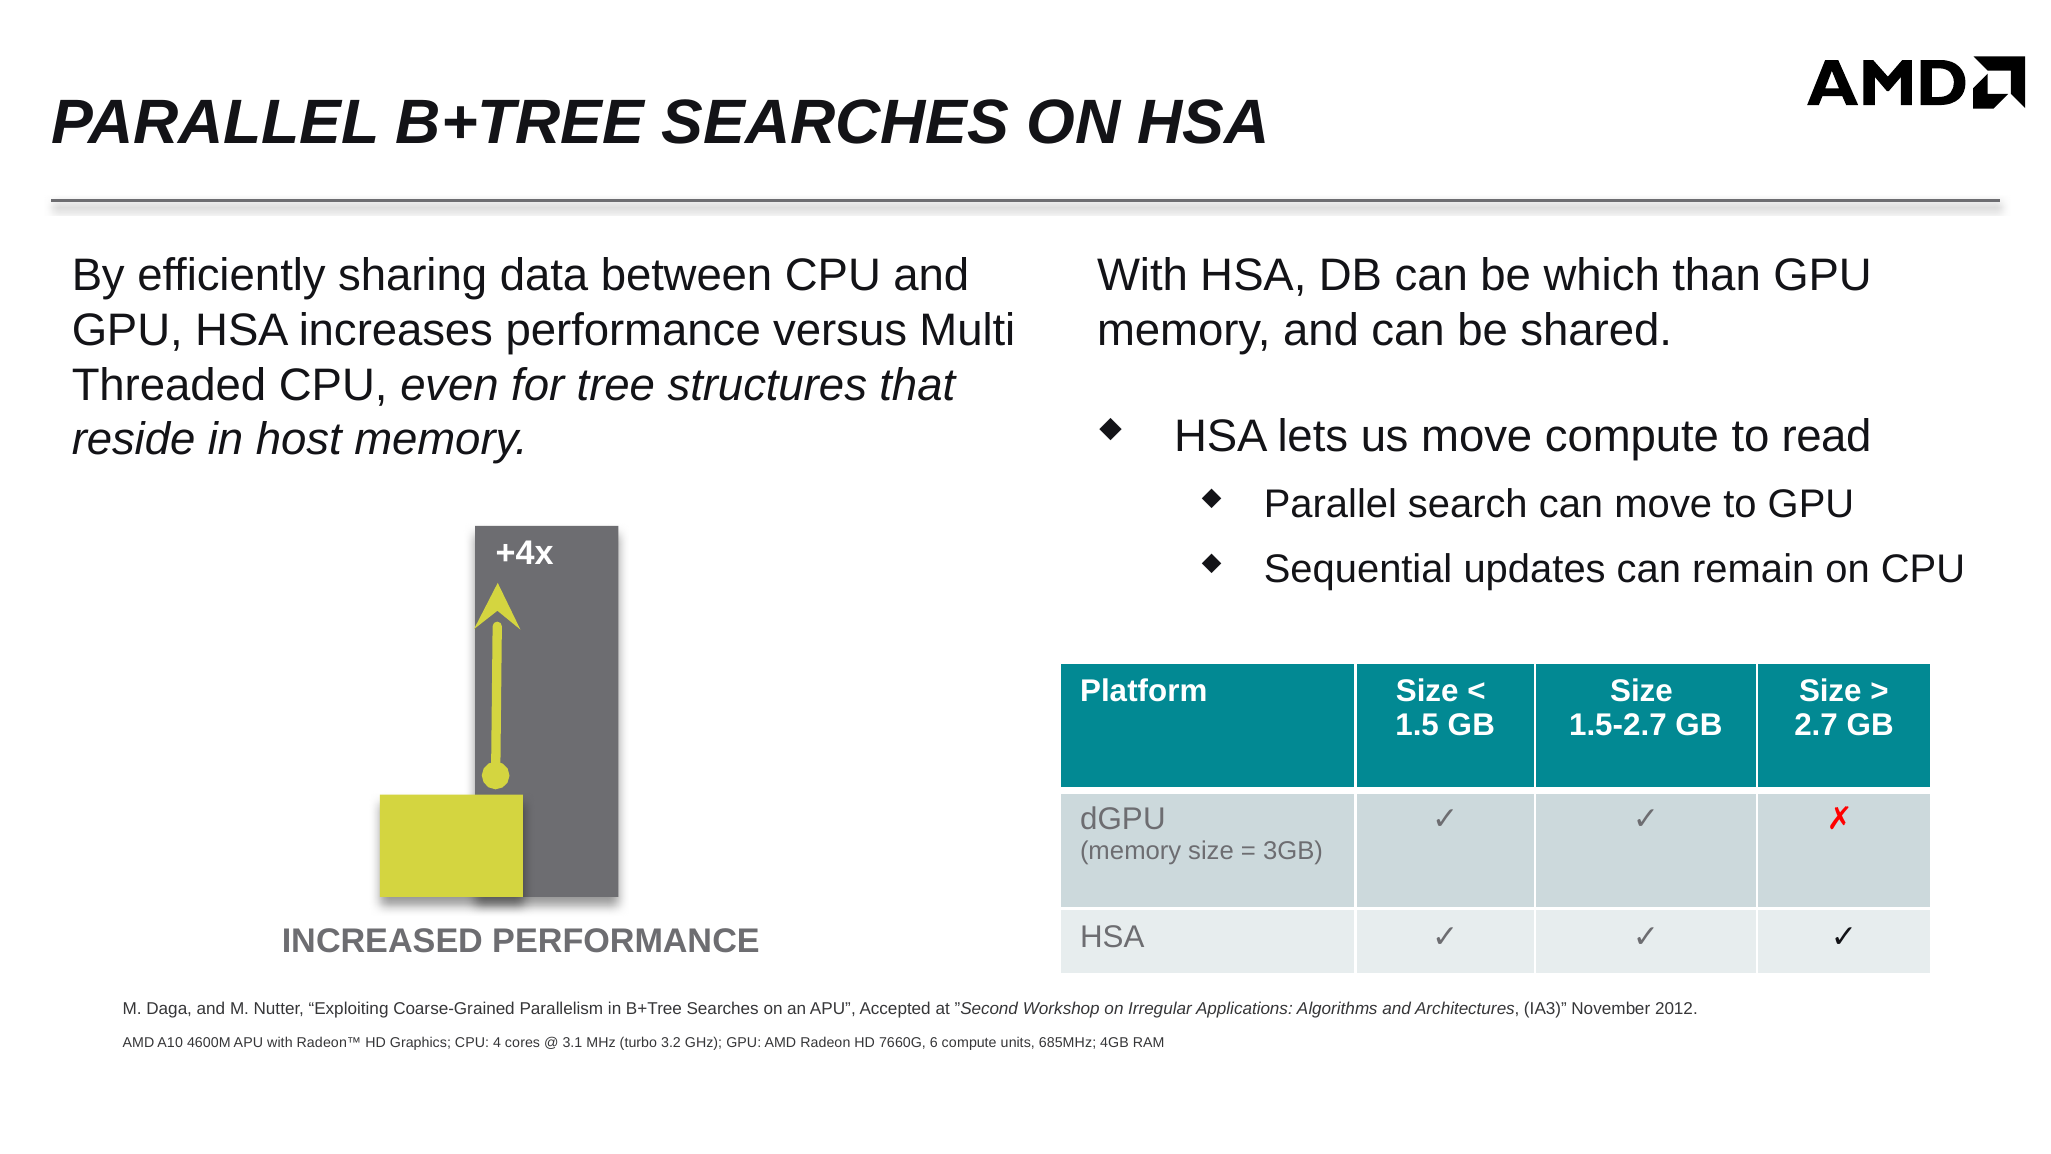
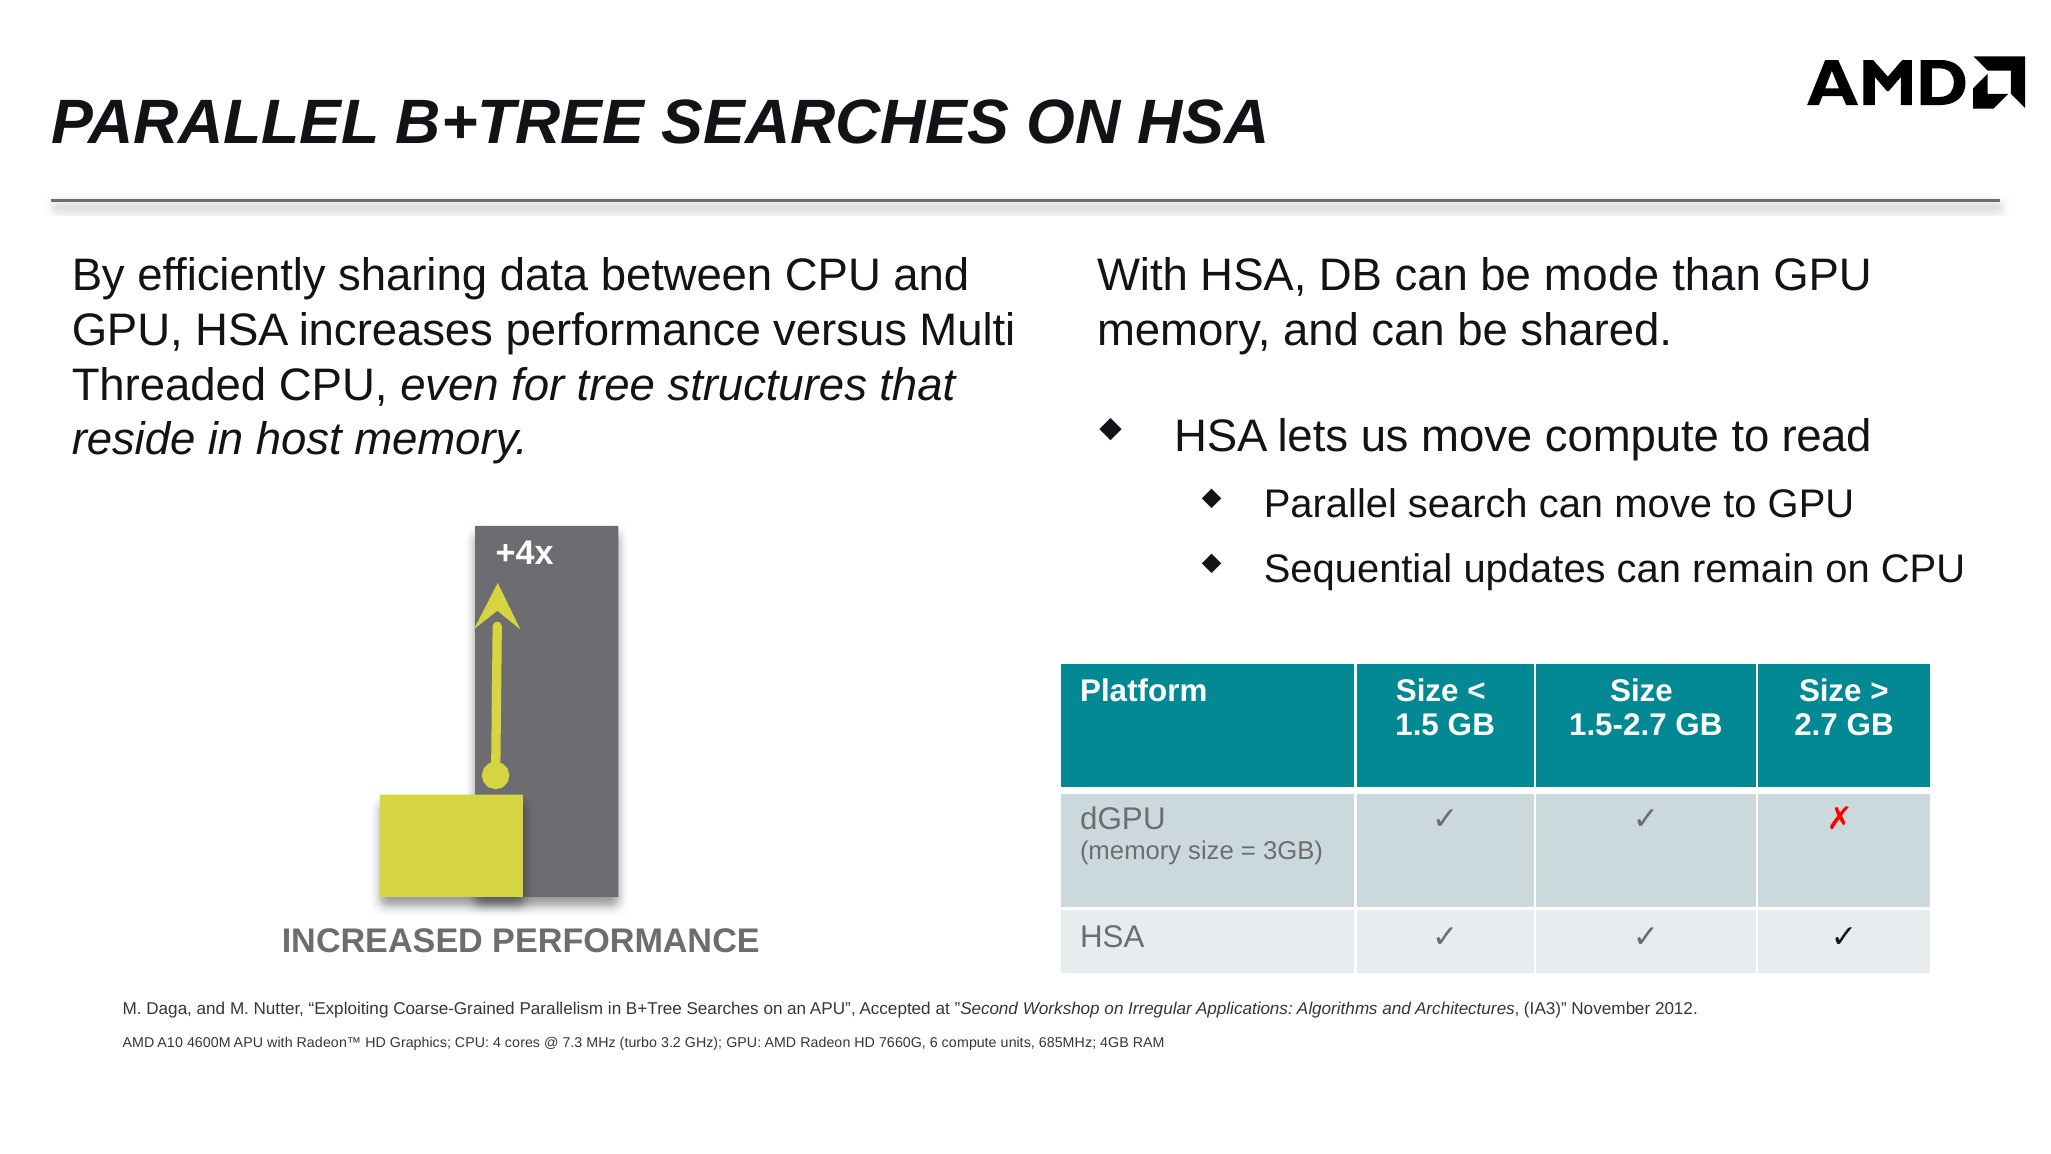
which: which -> mode
3.1: 3.1 -> 7.3
